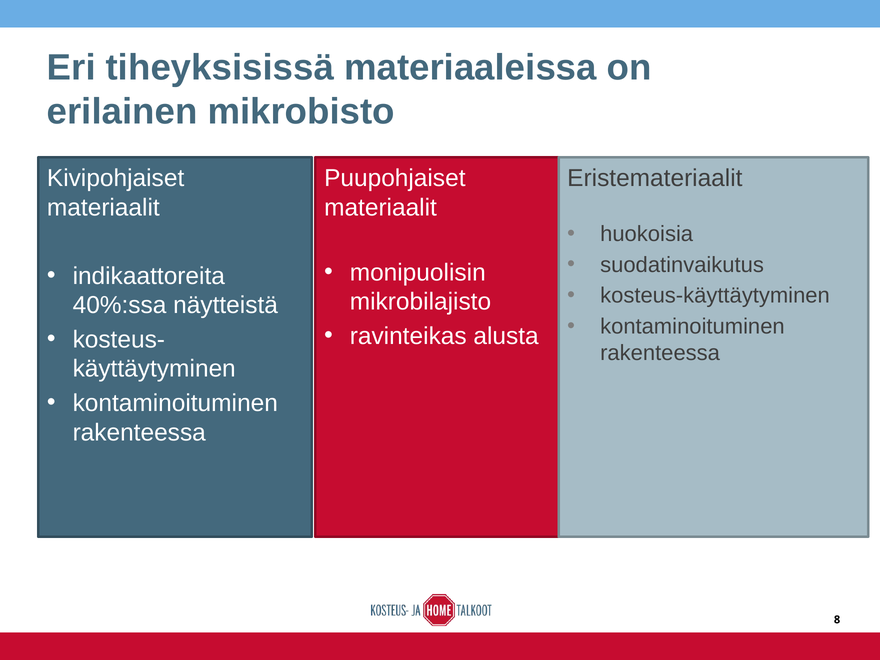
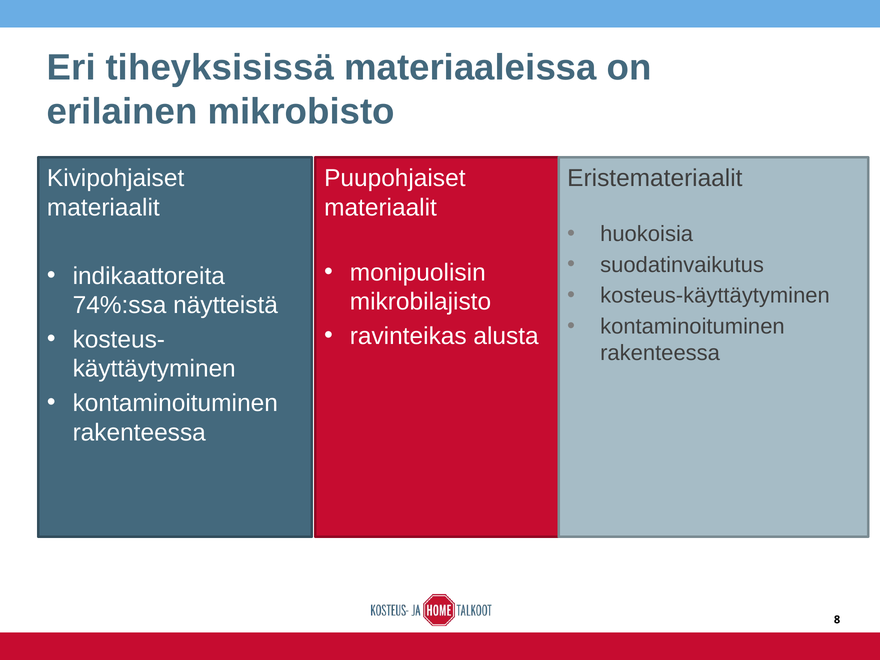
40%:ssa: 40%:ssa -> 74%:ssa
